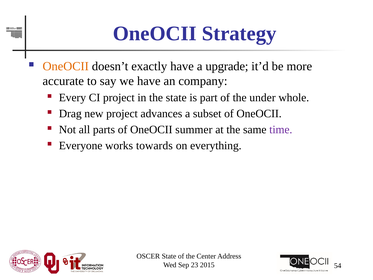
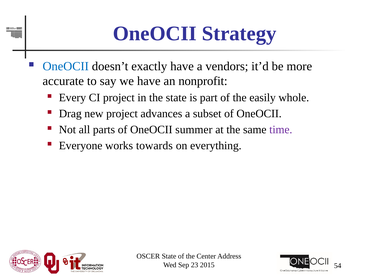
OneOCII at (66, 66) colour: orange -> blue
upgrade: upgrade -> vendors
company: company -> nonprofit
under: under -> easily
